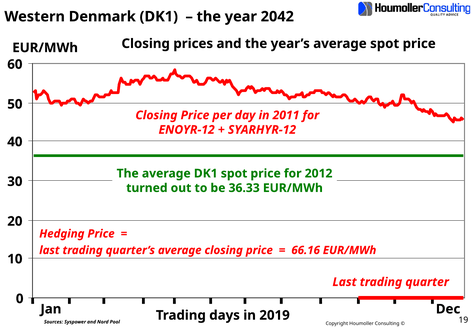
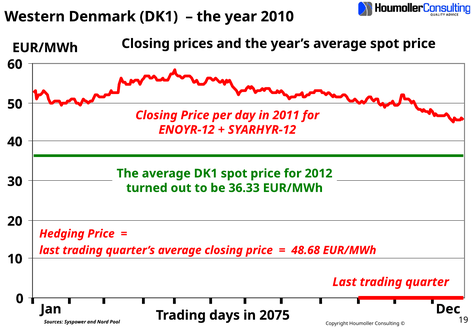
2042: 2042 -> 2010
66.16: 66.16 -> 48.68
2019: 2019 -> 2075
